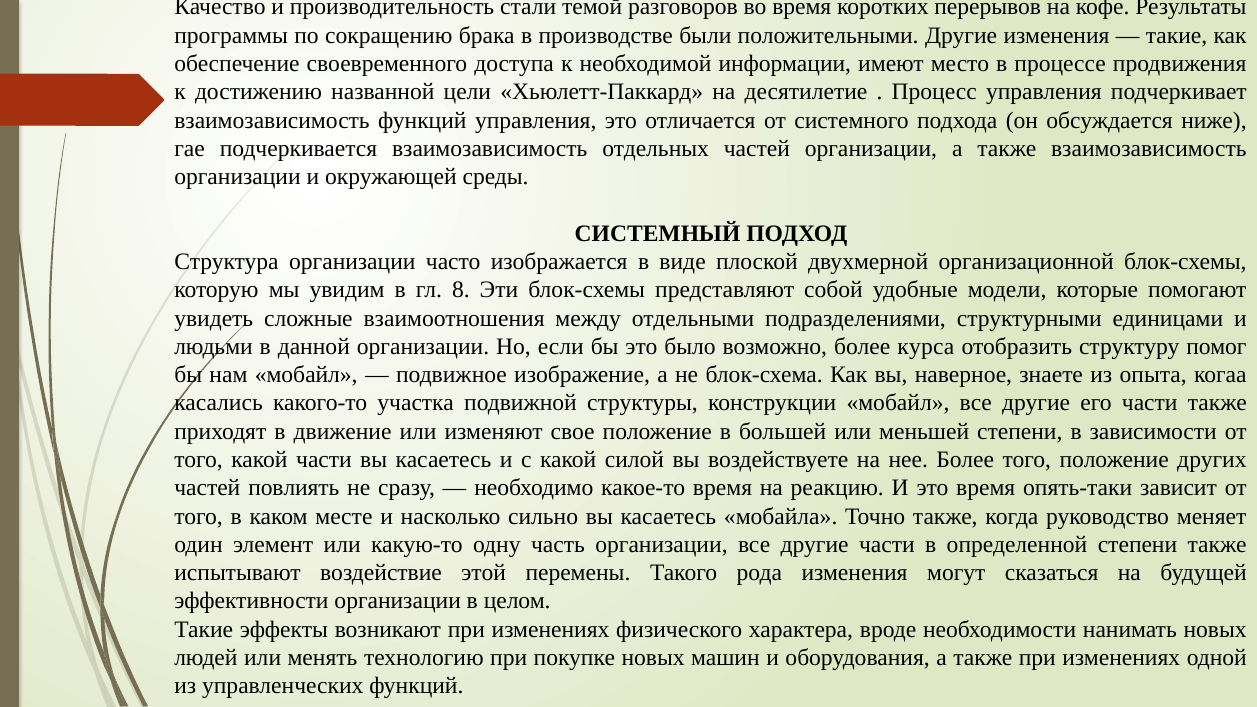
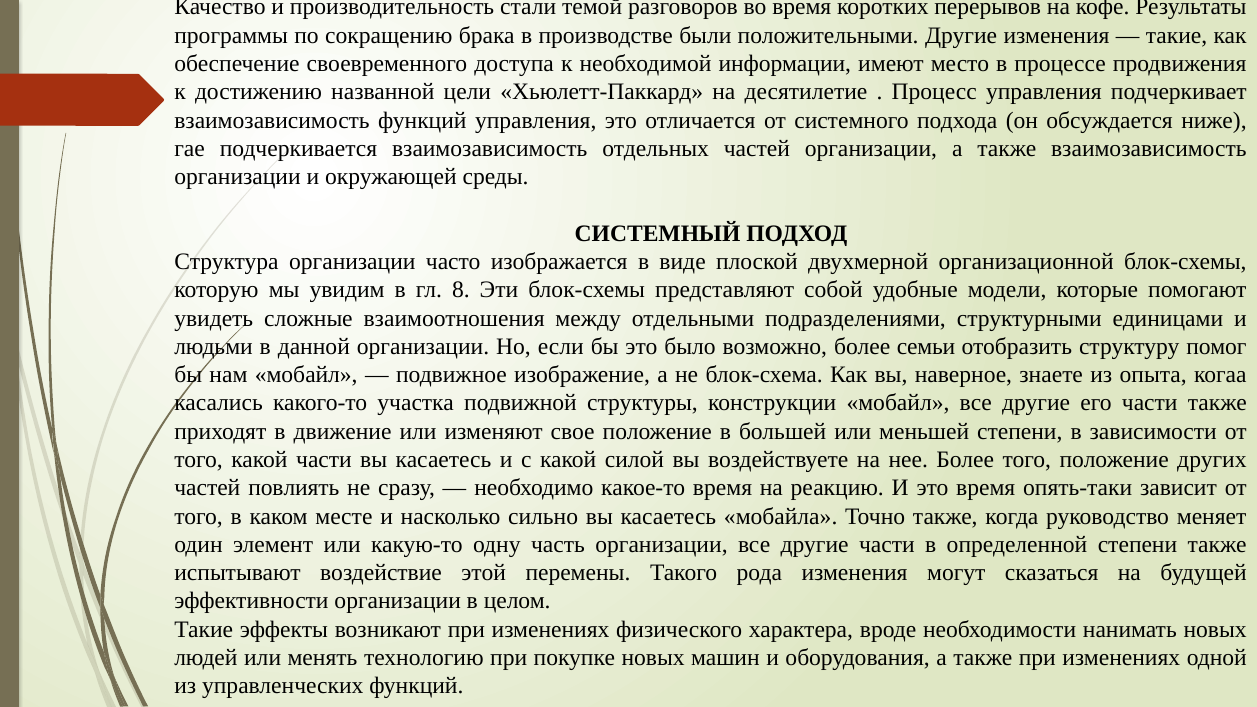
курса: курса -> семьи
